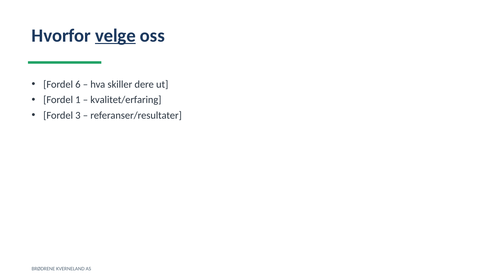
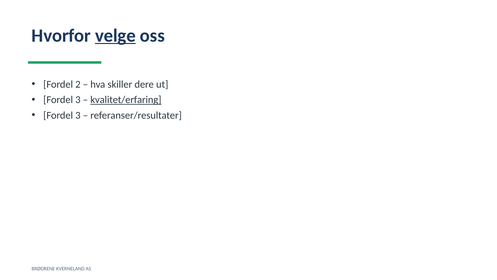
6: 6 -> 2
1 at (78, 100): 1 -> 3
kvalitet/erfaring underline: none -> present
